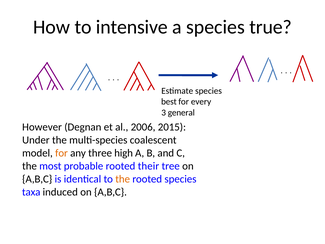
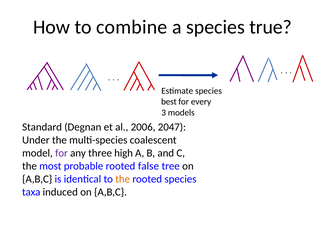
intensive: intensive -> combine
general: general -> models
However: However -> Standard
2015: 2015 -> 2047
for at (62, 153) colour: orange -> purple
their: their -> false
